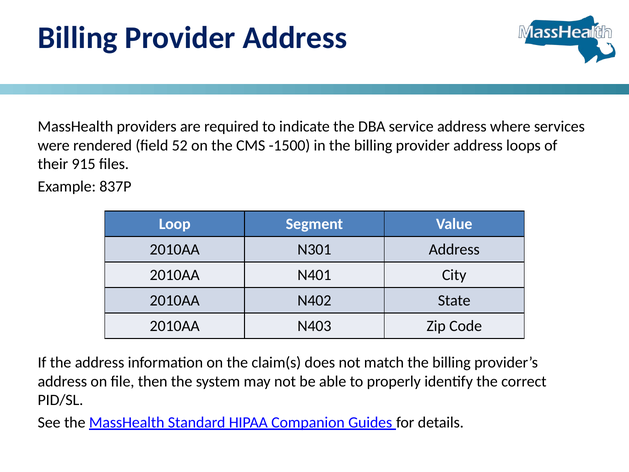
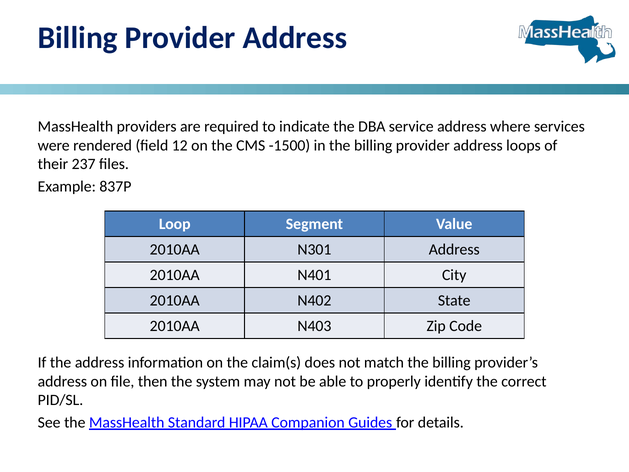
52: 52 -> 12
915: 915 -> 237
